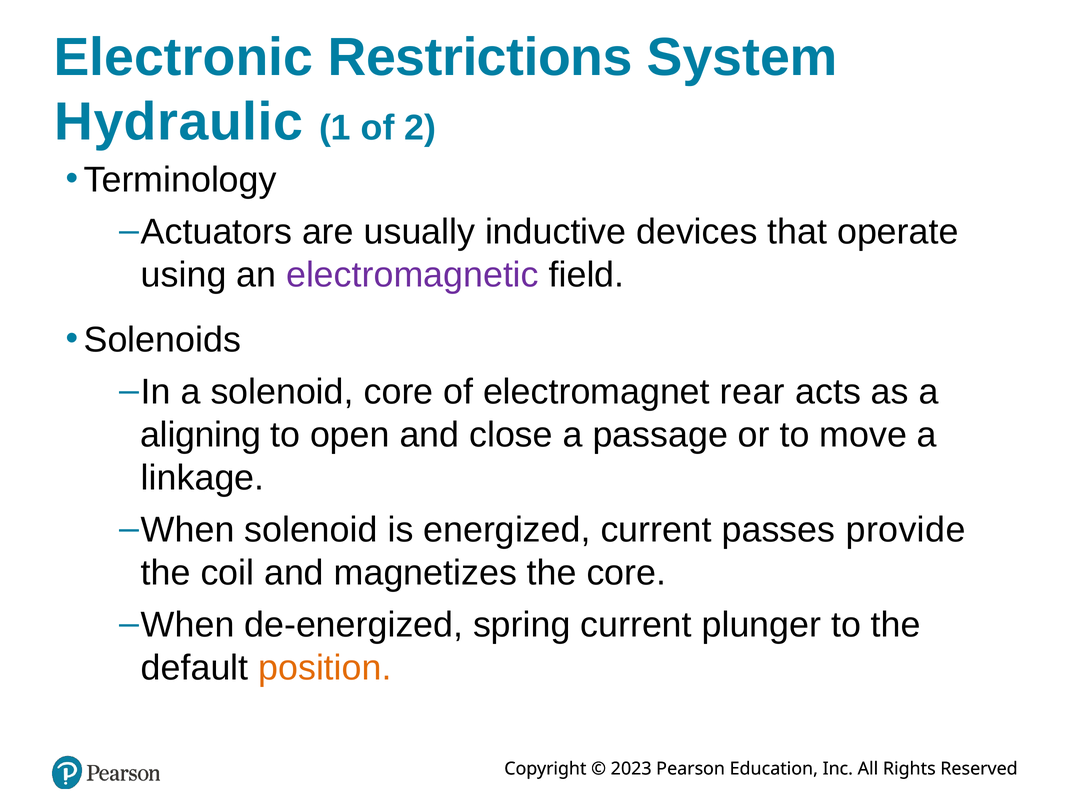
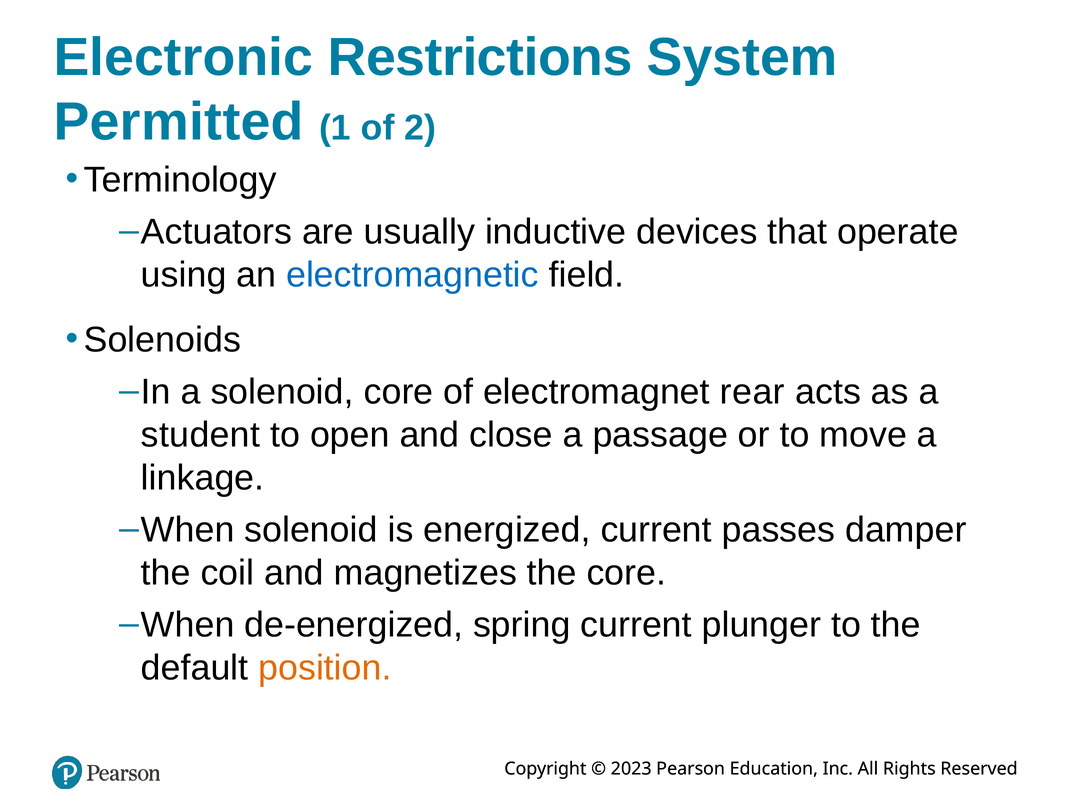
Hydraulic: Hydraulic -> Permitted
electromagnetic colour: purple -> blue
aligning: aligning -> student
provide: provide -> damper
